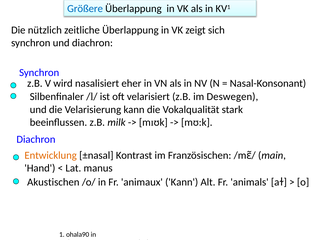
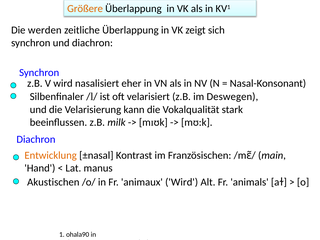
Größere colour: blue -> orange
nützlich: nützlich -> werden
animaux Kann: Kann -> Wird
